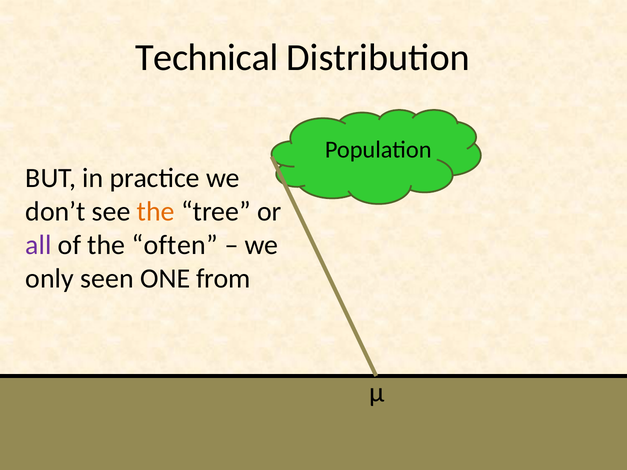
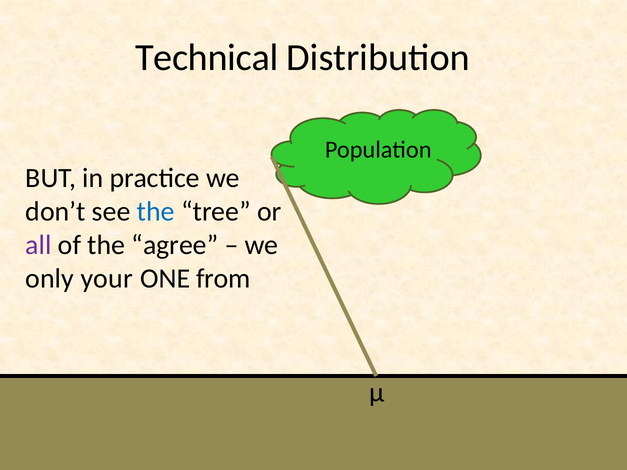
the at (156, 212) colour: orange -> blue
often: often -> agree
seen: seen -> your
